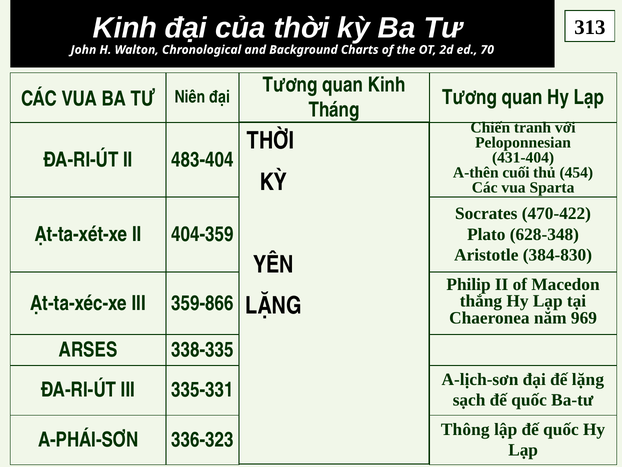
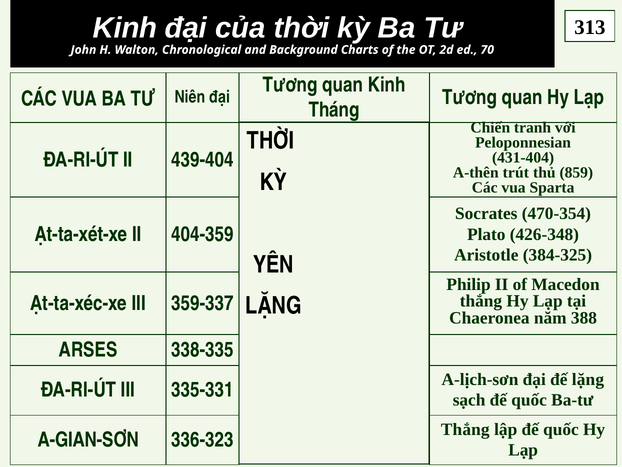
483-404: 483-404 -> 439-404
cuối: cuối -> trút
454: 454 -> 859
470-422: 470-422 -> 470-354
628-348: 628-348 -> 426-348
384-830: 384-830 -> 384-325
359-866: 359-866 -> 359-337
969: 969 -> 388
Thông at (465, 429): Thông -> Thắng
A-PHÁI-SƠN: A-PHÁI-SƠN -> A-GIAN-SƠN
